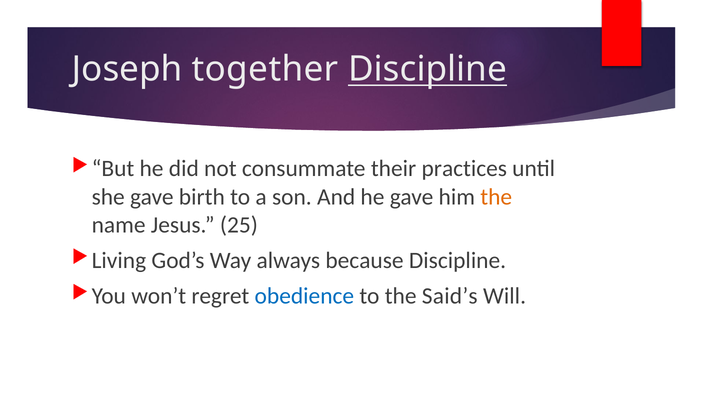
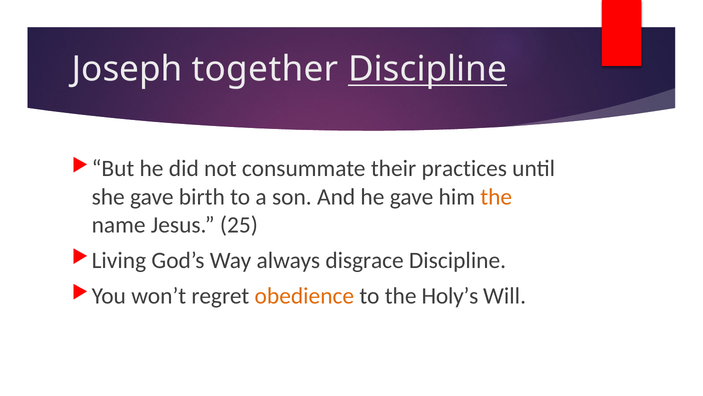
because: because -> disgrace
obedience colour: blue -> orange
Said’s: Said’s -> Holy’s
